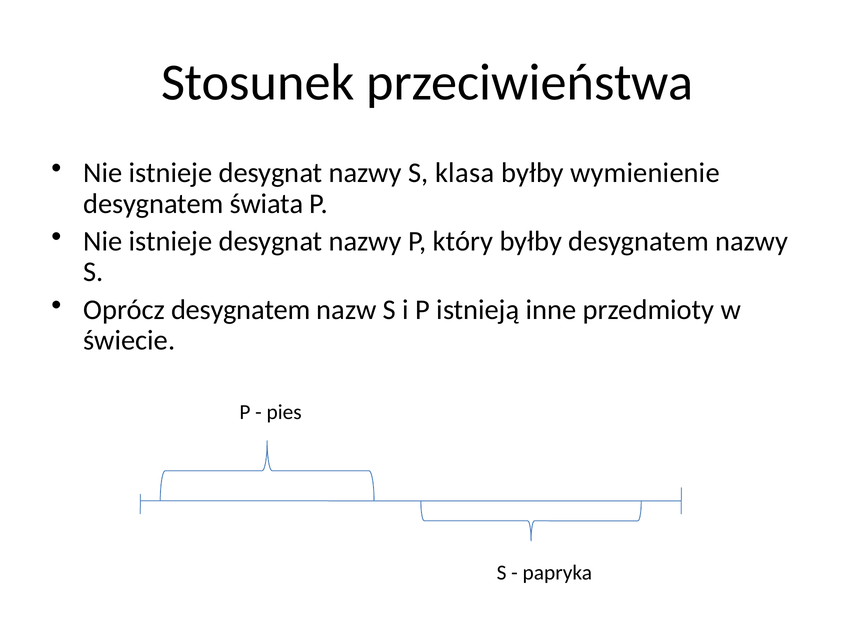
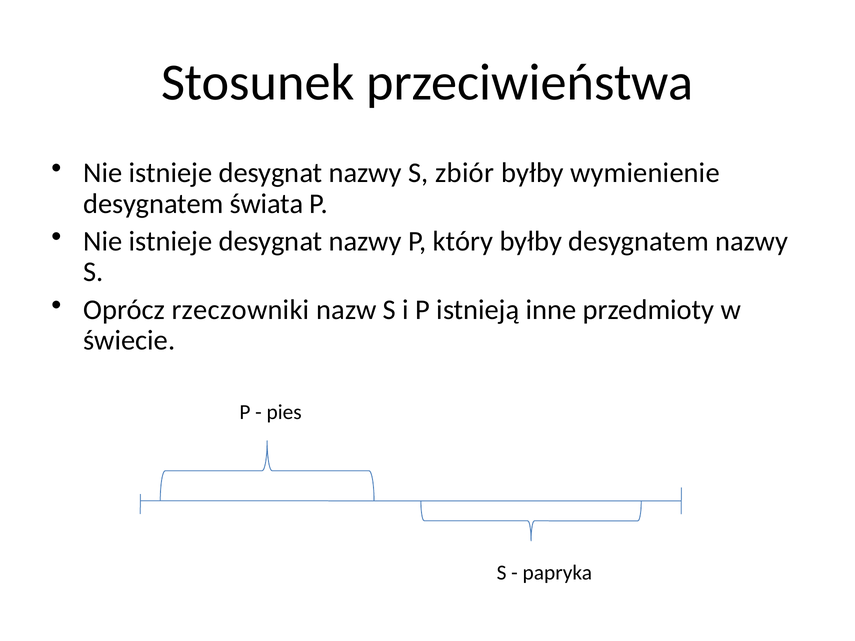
klasa: klasa -> zbiór
Oprócz desygnatem: desygnatem -> rzeczowniki
